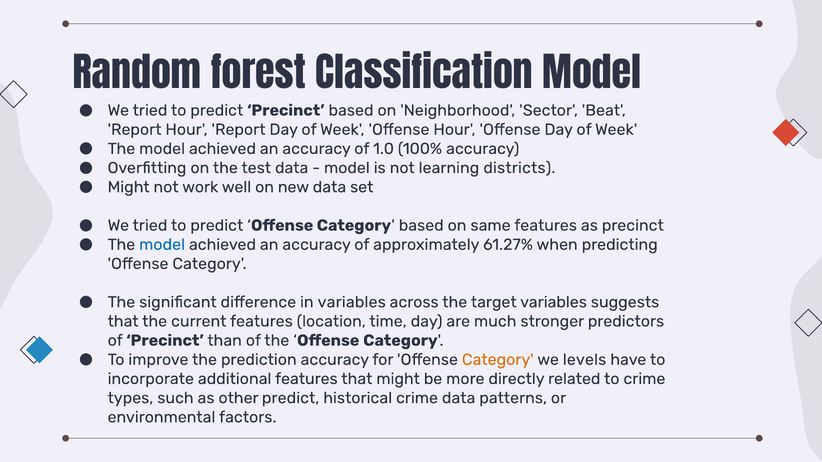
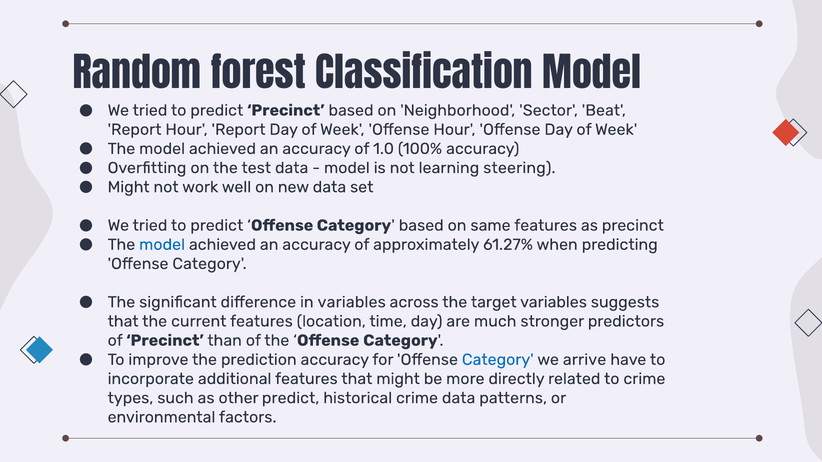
districts: districts -> steering
Category at (498, 360) colour: orange -> blue
levels: levels -> arrive
